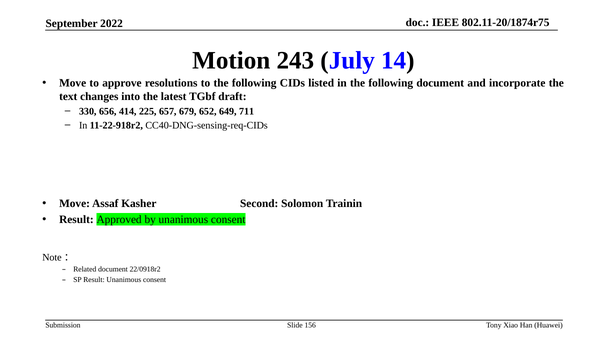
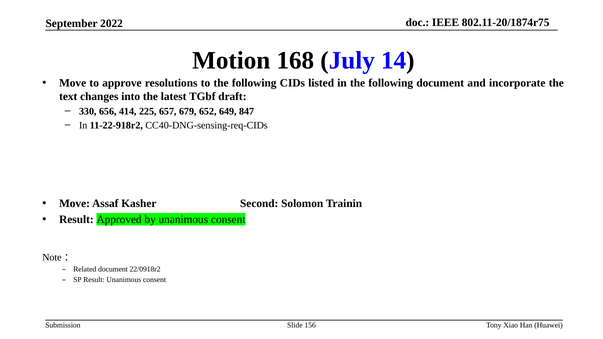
243: 243 -> 168
711: 711 -> 847
